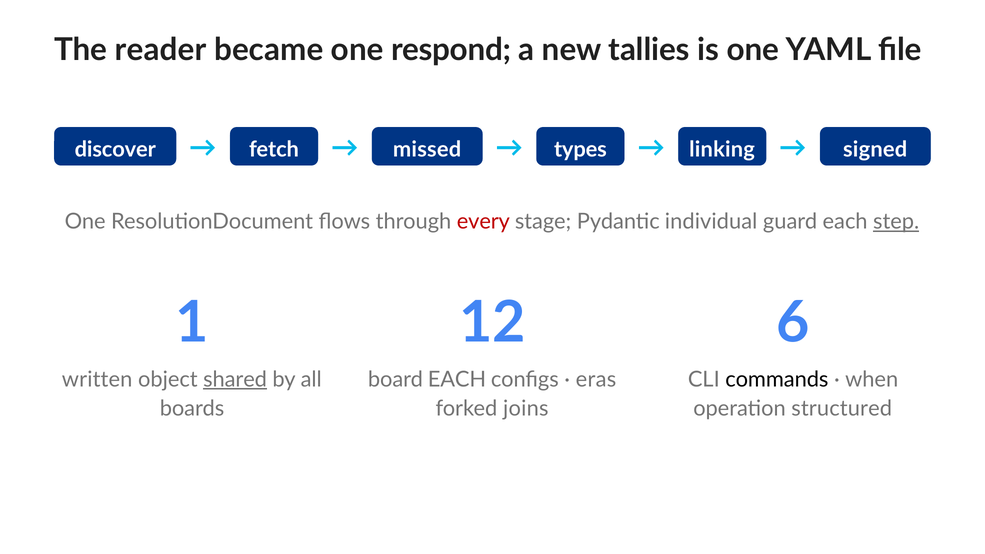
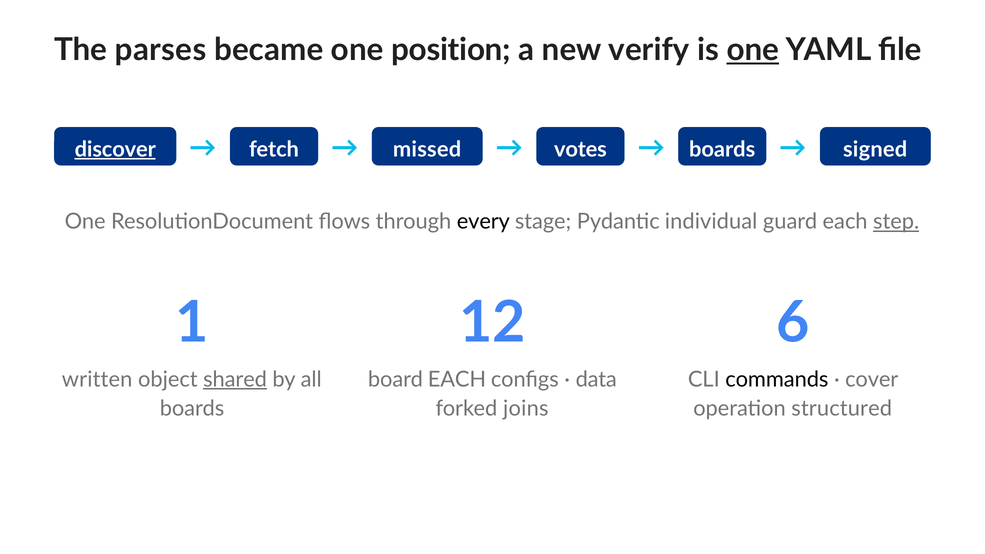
reader: reader -> parses
respond: respond -> position
tallies: tallies -> verify
one at (753, 50) underline: none -> present
discover underline: none -> present
types: types -> votes
linking at (722, 149): linking -> boards
every colour: red -> black
eras: eras -> data
when: when -> cover
